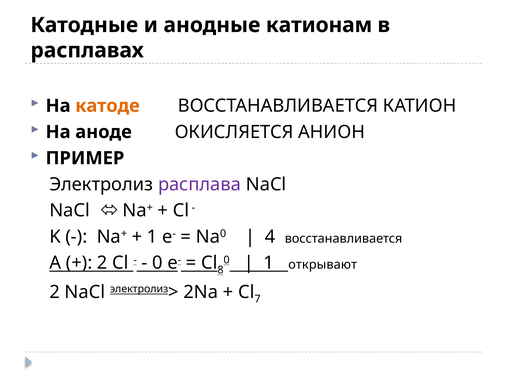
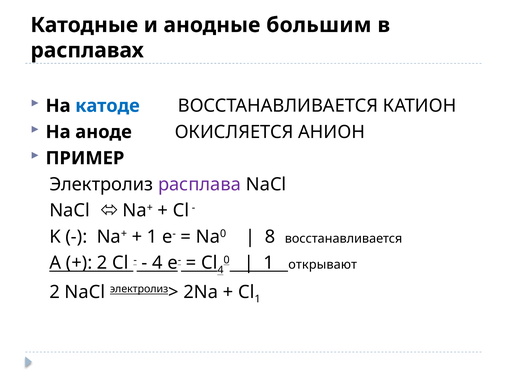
катионам: катионам -> большим
катоде colour: orange -> blue
4: 4 -> 8
0 at (157, 263): 0 -> 4
Cl 8: 8 -> 4
Cl 7: 7 -> 1
